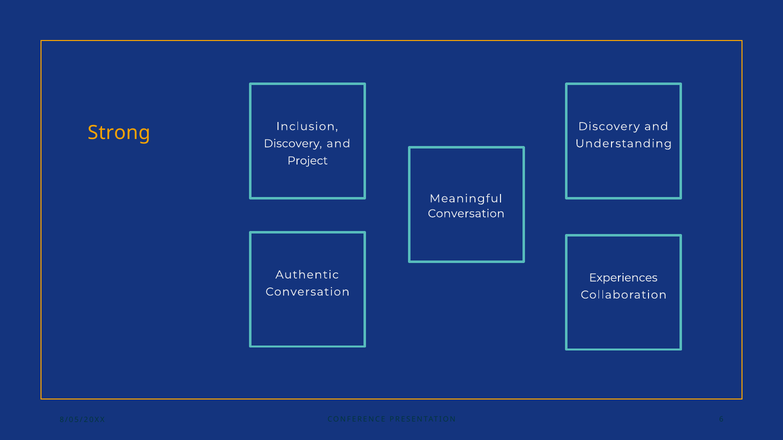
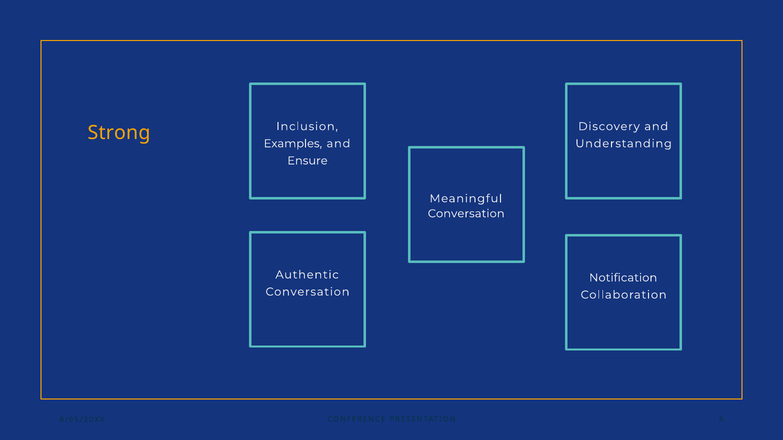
Discovery at (293, 144): Discovery -> Examples
Project: Project -> Ensure
Experiences: Experiences -> Notification
